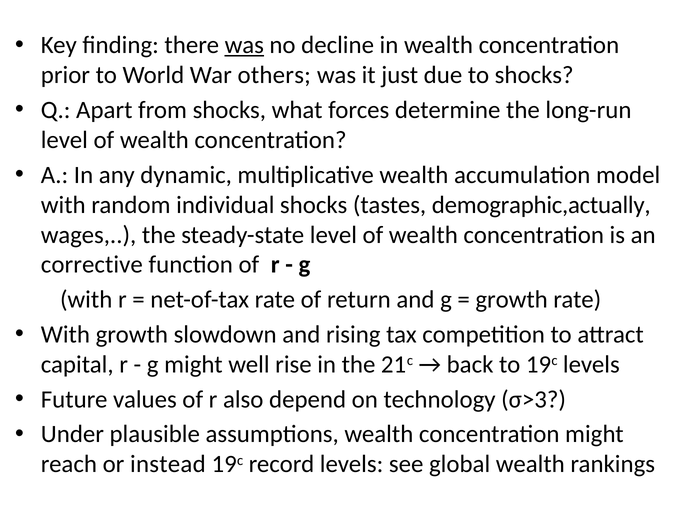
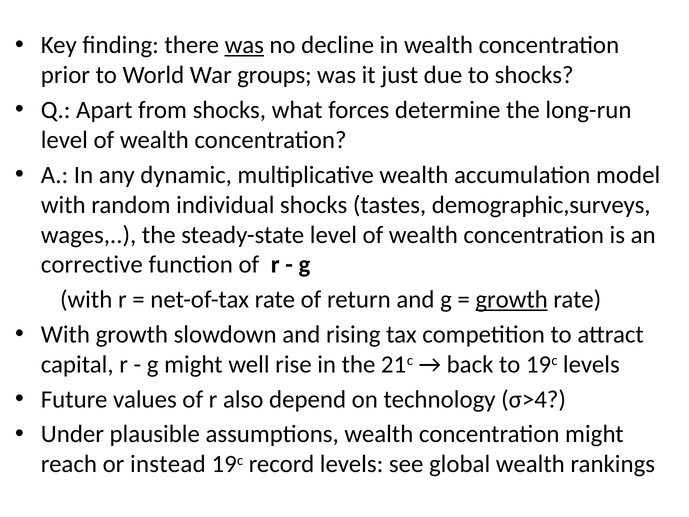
others: others -> groups
demographic,actually: demographic,actually -> demographic,surveys
growth at (512, 299) underline: none -> present
σ>3: σ>3 -> σ>4
